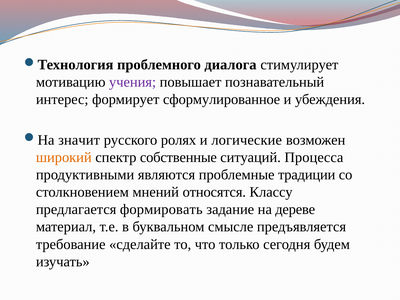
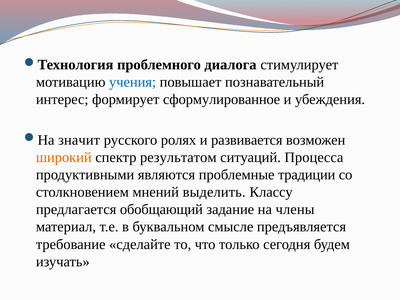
учения colour: purple -> blue
логические: логические -> развивается
собственные: собственные -> результатом
относятся: относятся -> выделить
формировать: формировать -> обобщающий
дереве: дереве -> члены
